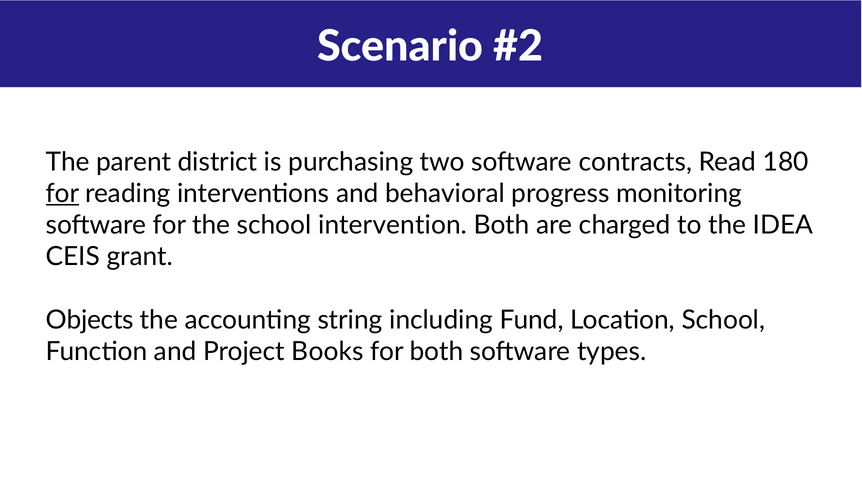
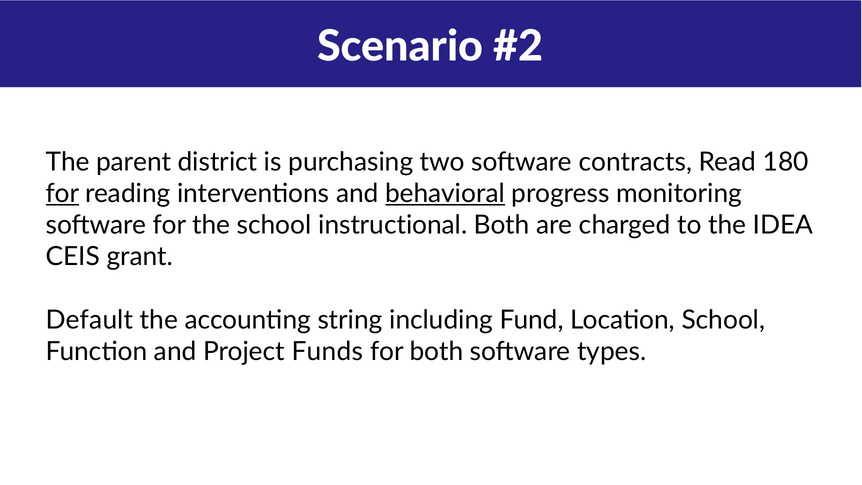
behavioral underline: none -> present
intervention: intervention -> instructional
Objects: Objects -> Default
Books: Books -> Funds
